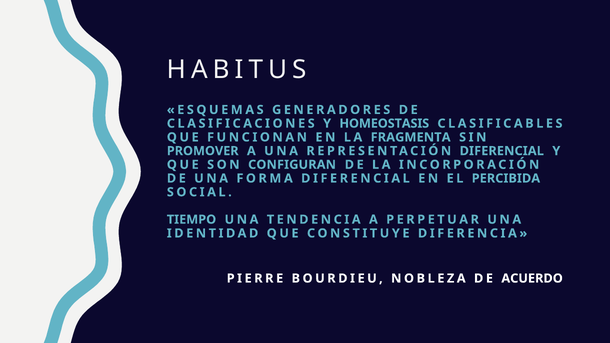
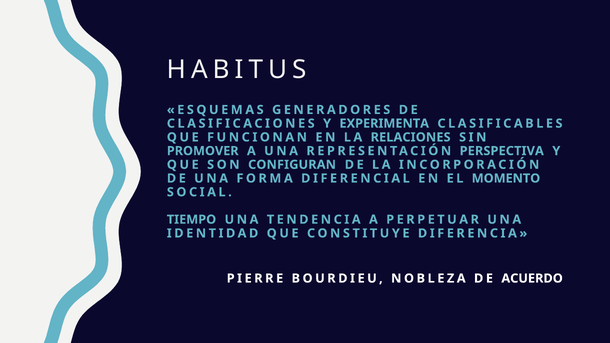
HOMEOSTASIS: HOMEOSTASIS -> EXPERIMENTA
FRAGMENTA: FRAGMENTA -> RELACIONES
REPRESENTACIÓN DIFERENCIAL: DIFERENCIAL -> PERSPECTIVA
PERCIBIDA: PERCIBIDA -> MOMENTO
